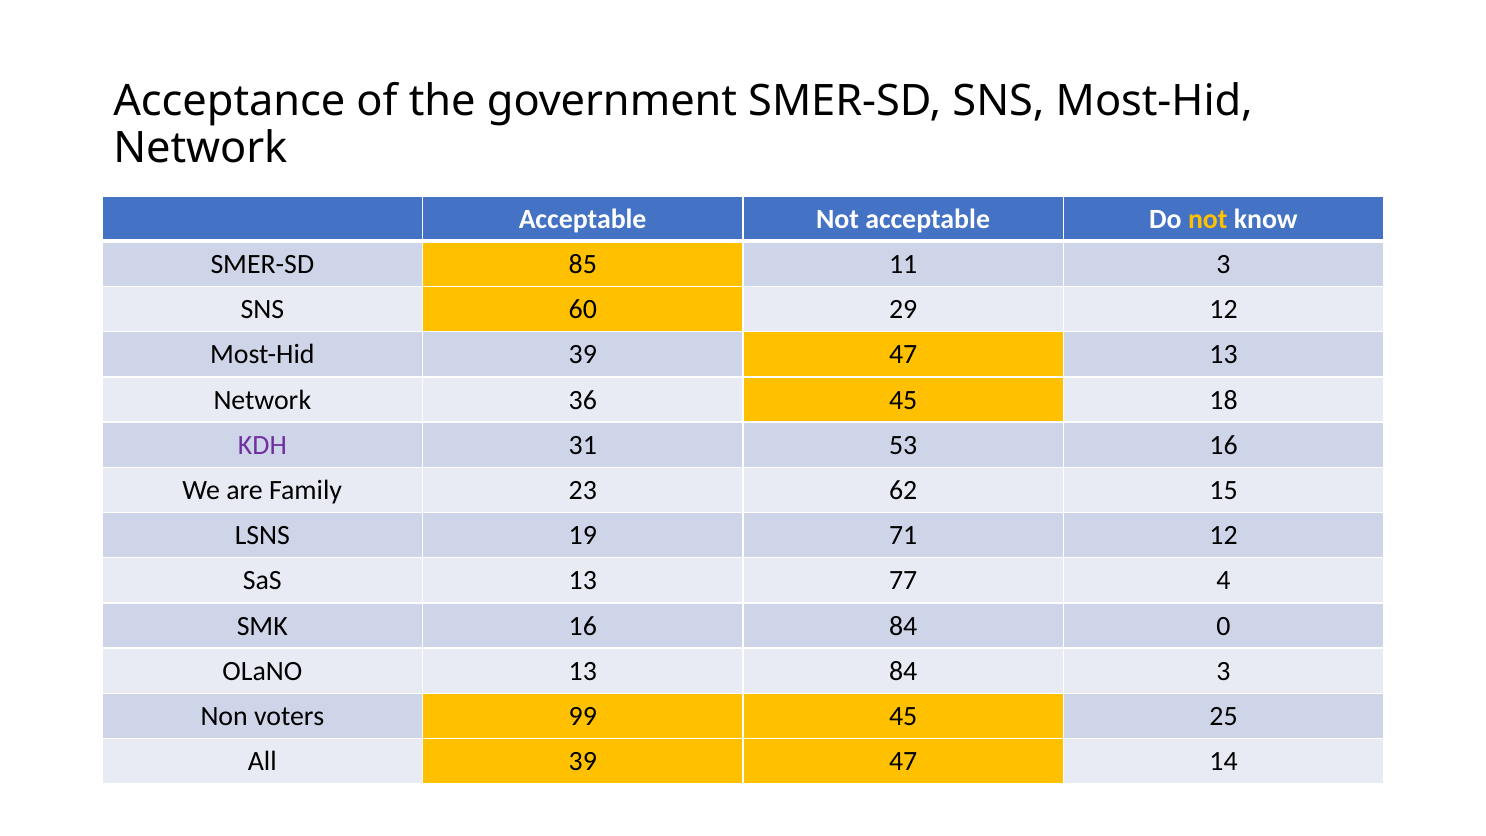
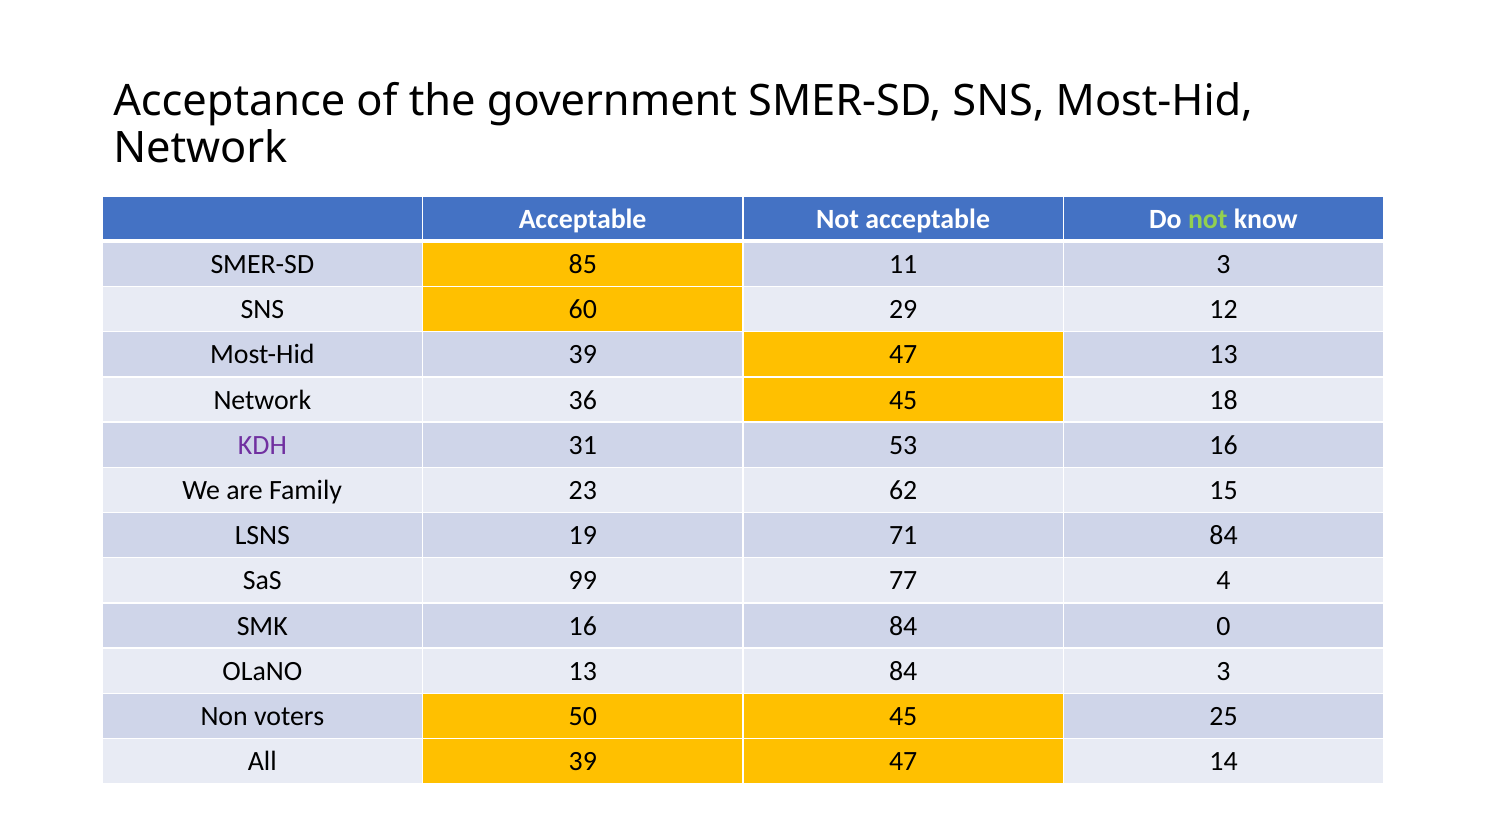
not at (1208, 219) colour: yellow -> light green
71 12: 12 -> 84
SaS 13: 13 -> 99
99: 99 -> 50
